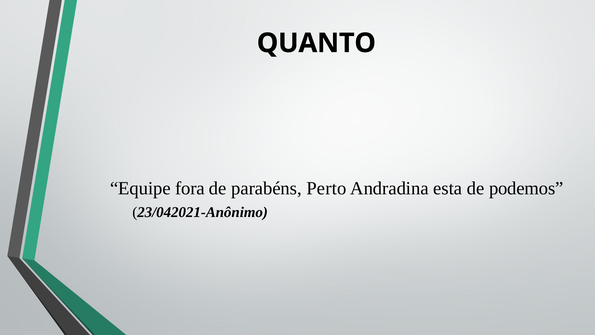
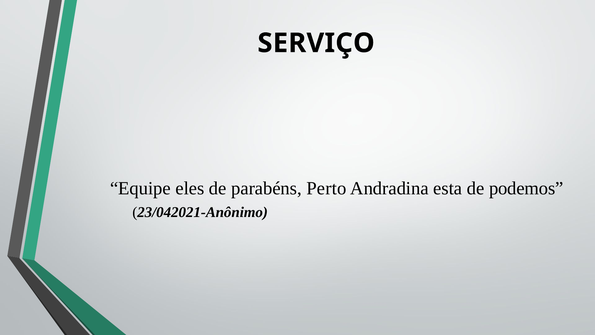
QUANTO: QUANTO -> SERVIÇO
fora: fora -> eles
